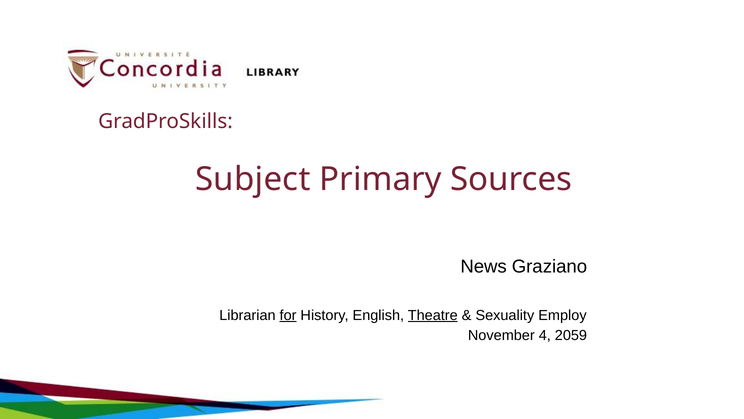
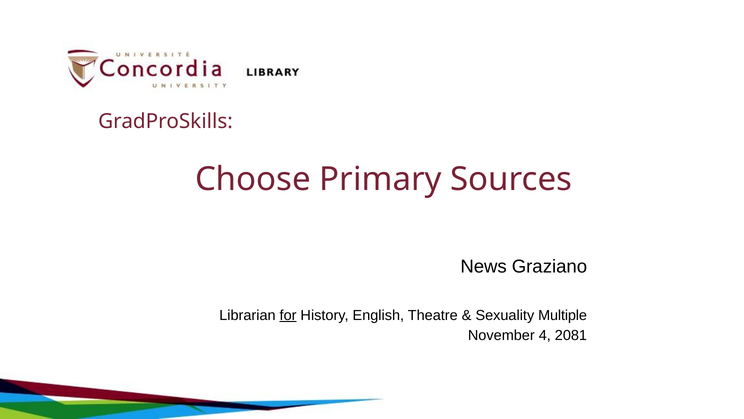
Subject: Subject -> Choose
Theatre underline: present -> none
Employ: Employ -> Multiple
2059: 2059 -> 2081
